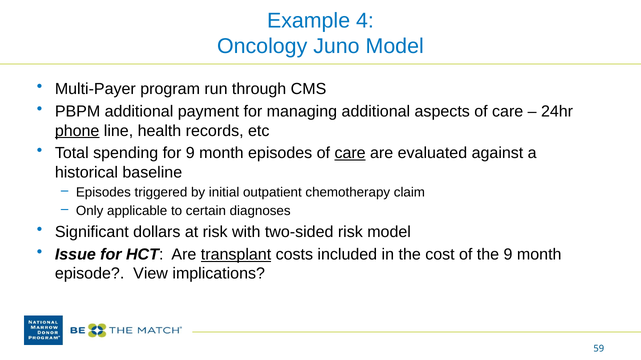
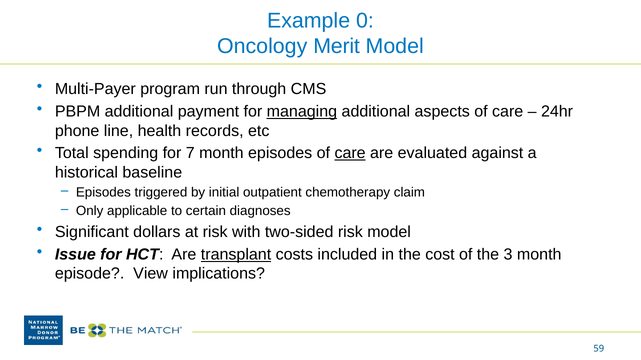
4: 4 -> 0
Juno: Juno -> Merit
managing underline: none -> present
phone underline: present -> none
for 9: 9 -> 7
the 9: 9 -> 3
